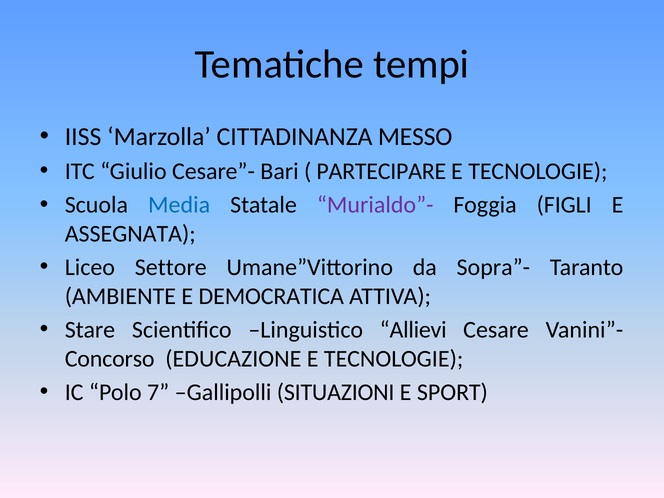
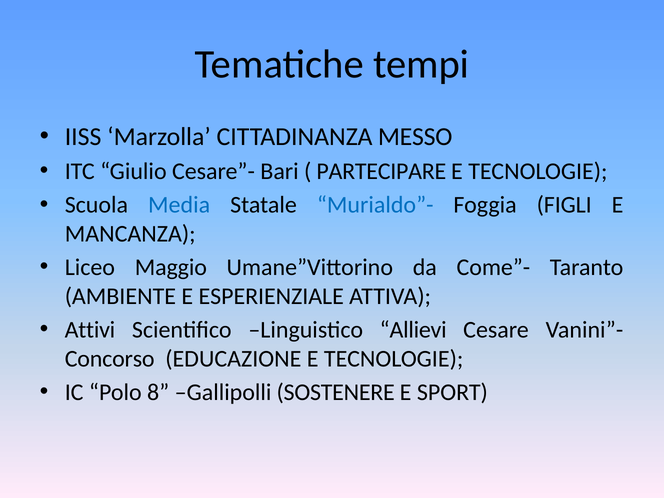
Murialdo”- colour: purple -> blue
ASSEGNATA: ASSEGNATA -> MANCANZA
Settore: Settore -> Maggio
Sopra”-: Sopra”- -> Come”-
DEMOCRATICA: DEMOCRATICA -> ESPERIENZIALE
Stare: Stare -> Attivi
7: 7 -> 8
SITUAZIONI: SITUAZIONI -> SOSTENERE
